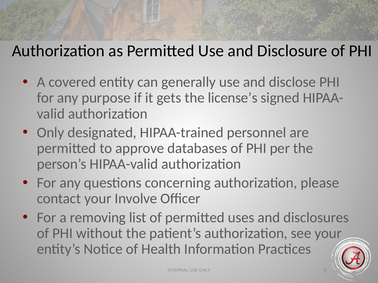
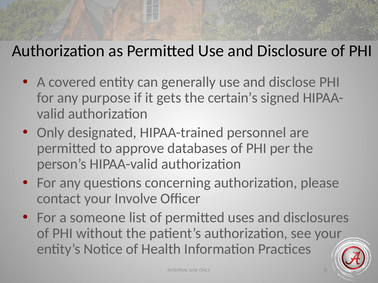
license’s: license’s -> certain’s
removing: removing -> someone
